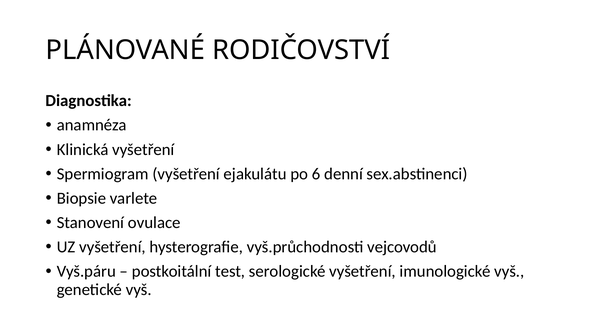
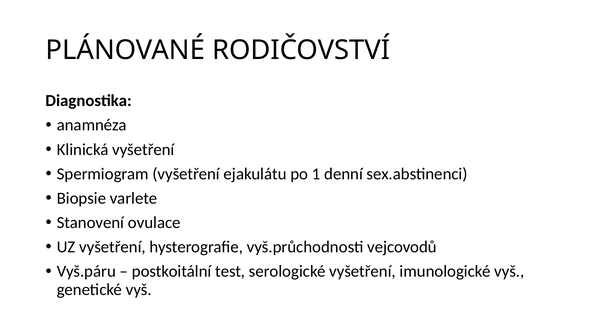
6: 6 -> 1
